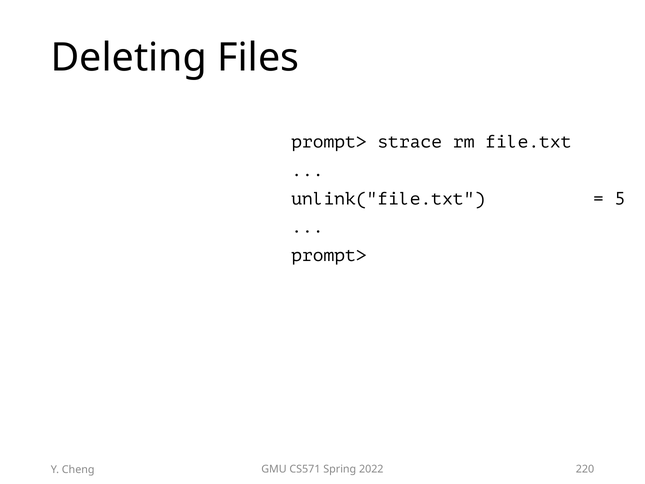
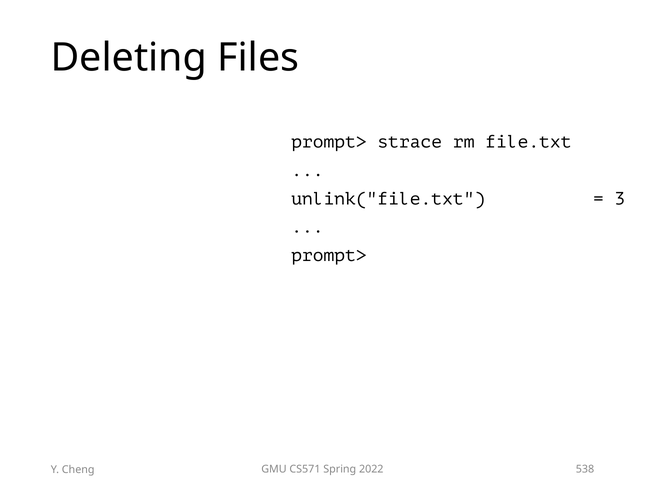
5: 5 -> 3
220: 220 -> 538
